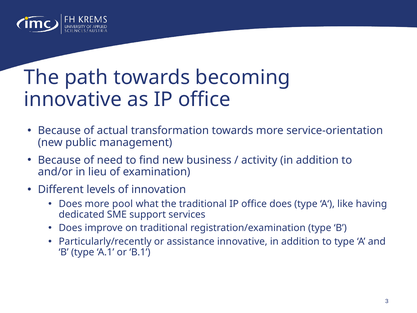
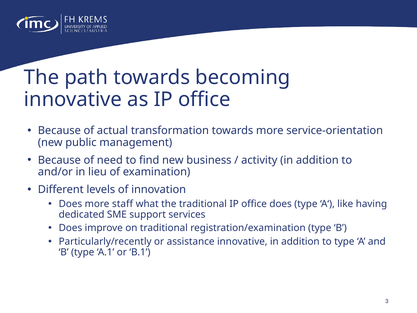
pool: pool -> staff
